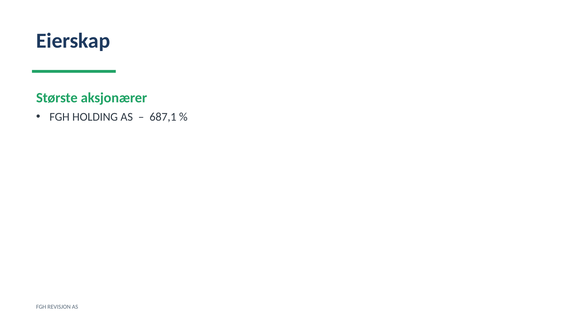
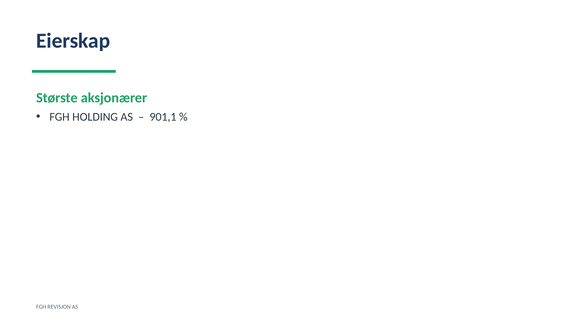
687,1: 687,1 -> 901,1
